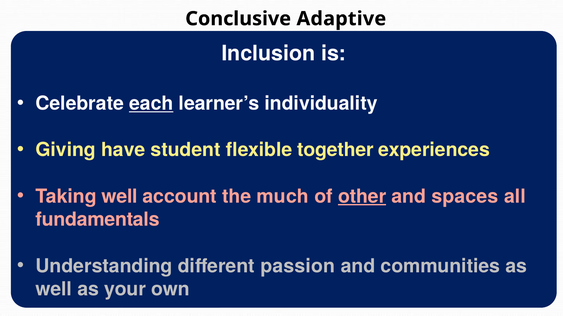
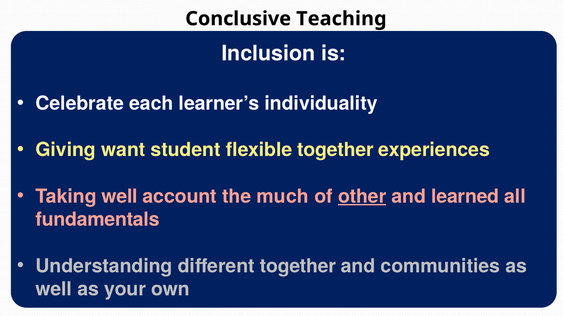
Adaptive: Adaptive -> Teaching
each underline: present -> none
have: have -> want
spaces: spaces -> learned
different passion: passion -> together
